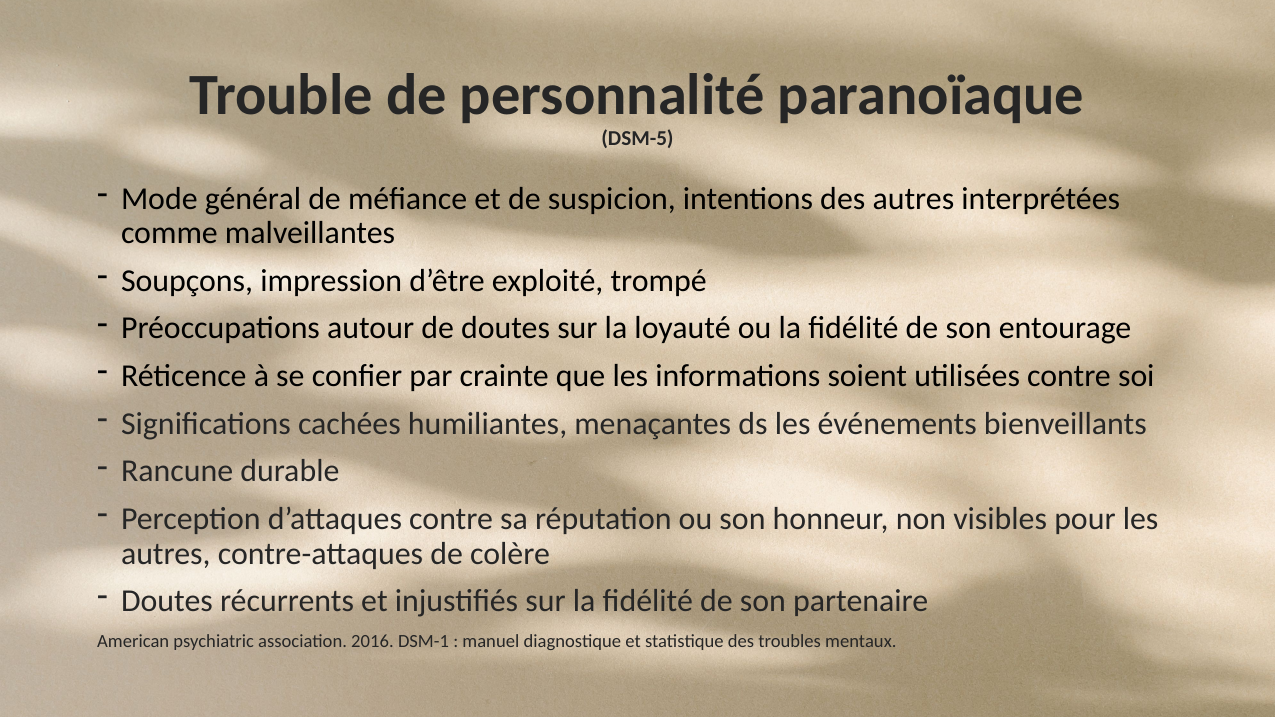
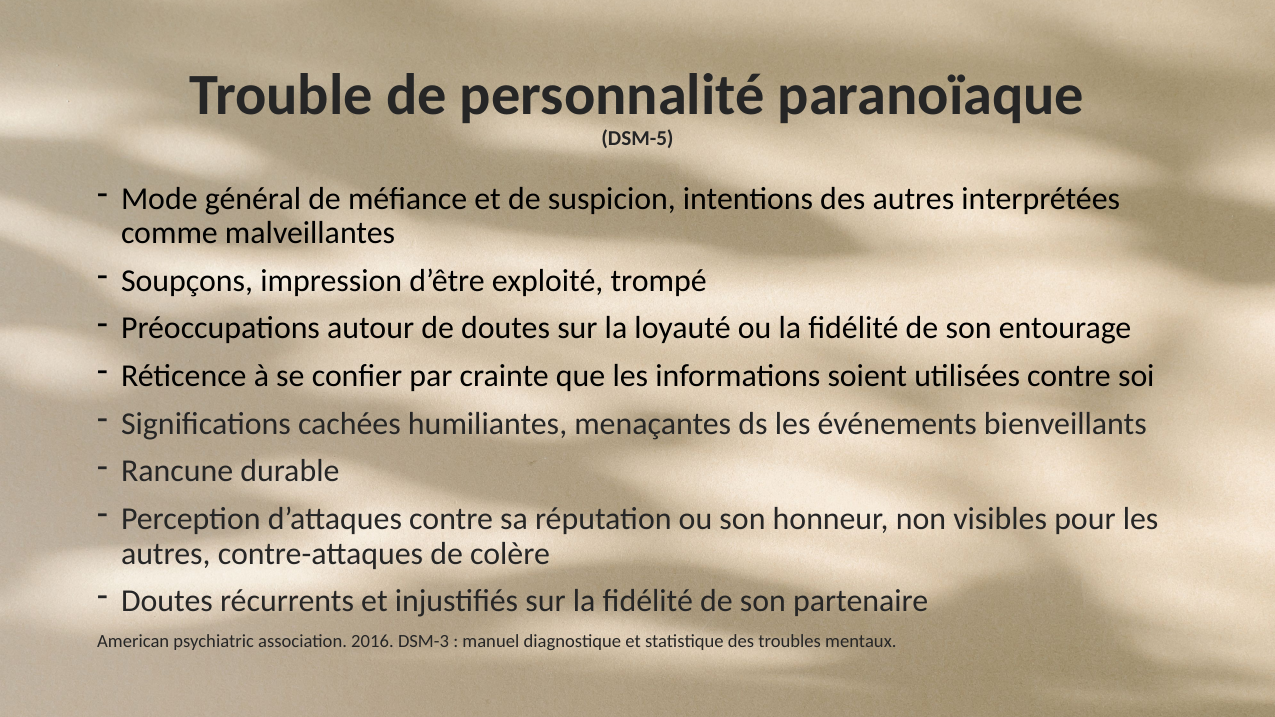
DSM-1: DSM-1 -> DSM-3
